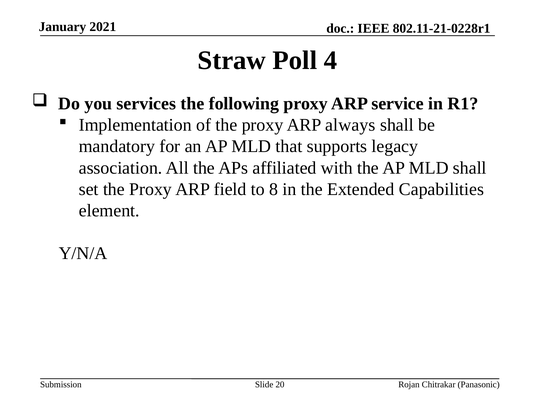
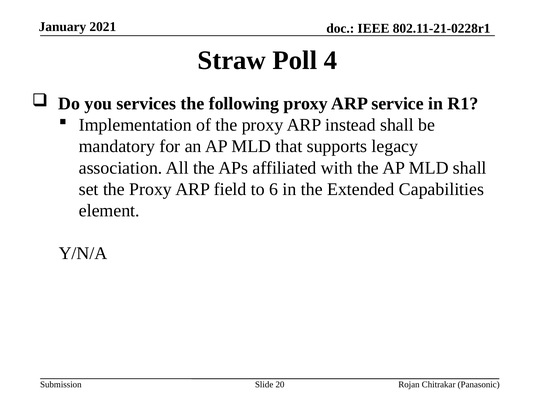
always: always -> instead
8: 8 -> 6
